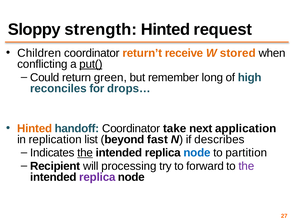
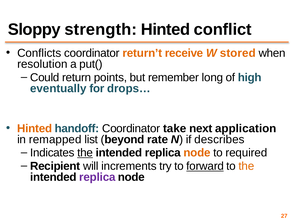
request: request -> conflict
Children: Children -> Conflicts
conflicting: conflicting -> resolution
put( underline: present -> none
green: green -> points
reconciles: reconciles -> eventually
replication: replication -> remapped
fast: fast -> rate
node at (197, 153) colour: blue -> orange
partition: partition -> required
processing: processing -> increments
forward underline: none -> present
the at (246, 166) colour: purple -> orange
